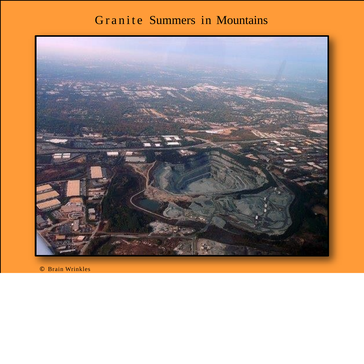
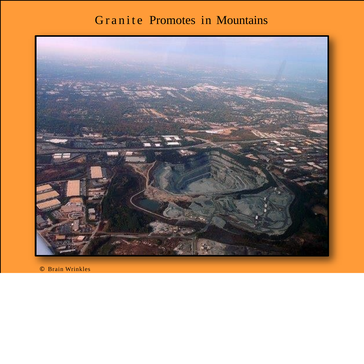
Summers: Summers -> Promotes
